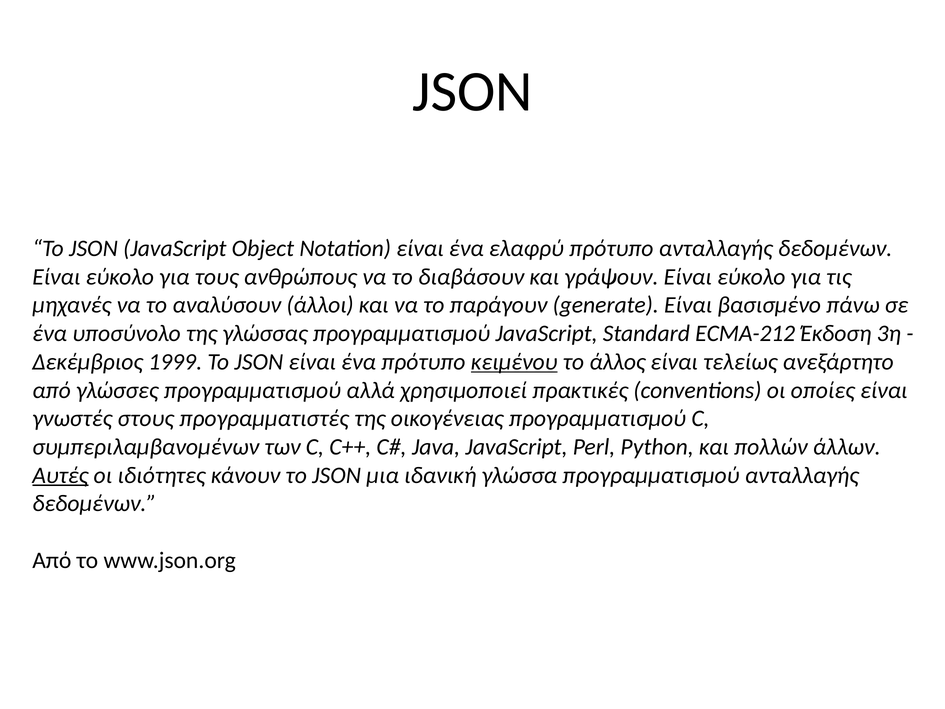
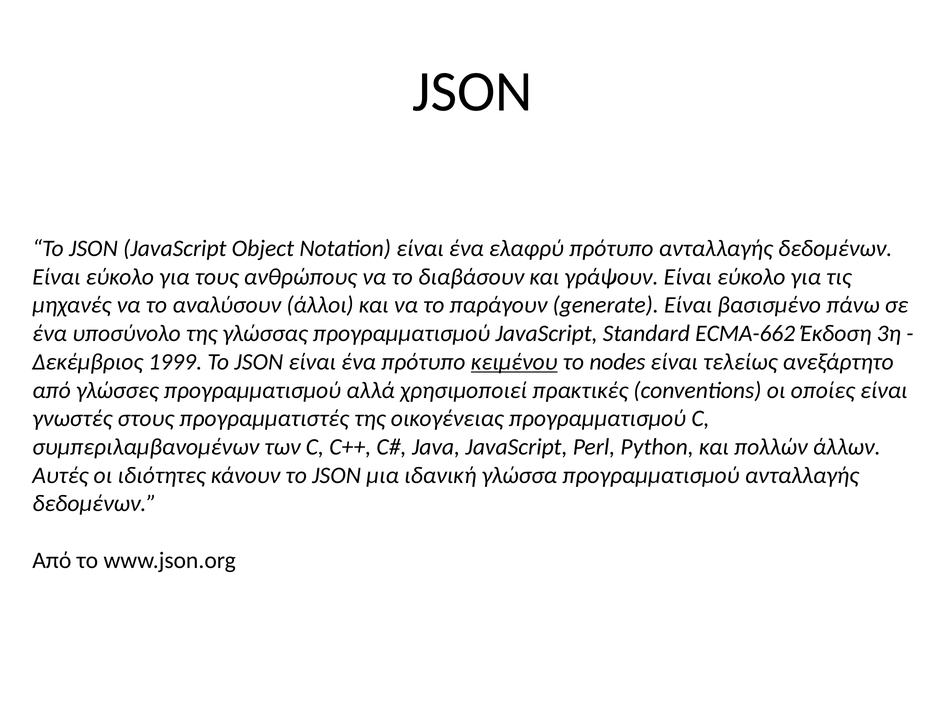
ECMA-212: ECMA-212 -> ECMA-662
άλλος: άλλος -> nodes
Αυτές underline: present -> none
